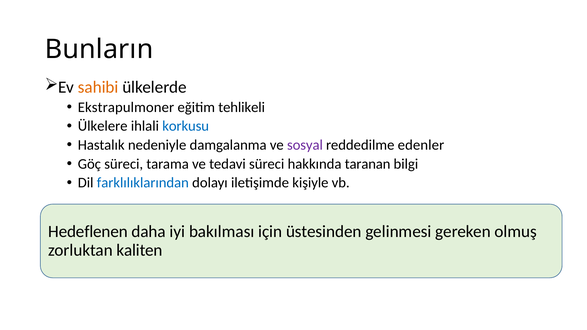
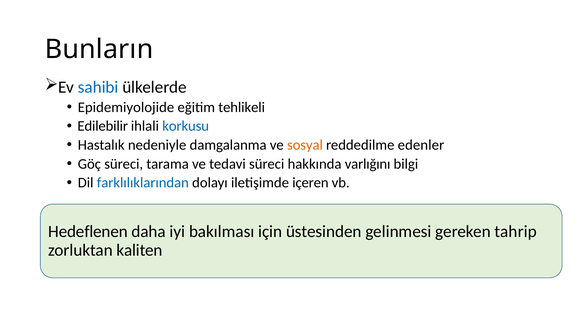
sahibi colour: orange -> blue
Ekstrapulmoner: Ekstrapulmoner -> Epidemiyolojide
Ülkelere: Ülkelere -> Edilebilir
sosyal colour: purple -> orange
taranan: taranan -> varlığını
kişiyle: kişiyle -> içeren
olmuş: olmuş -> tahrip
